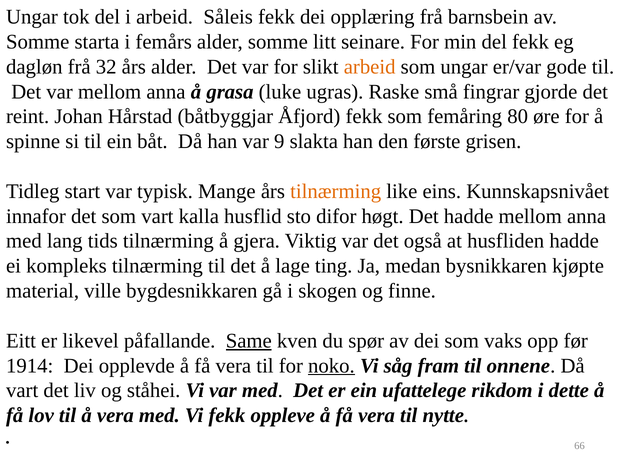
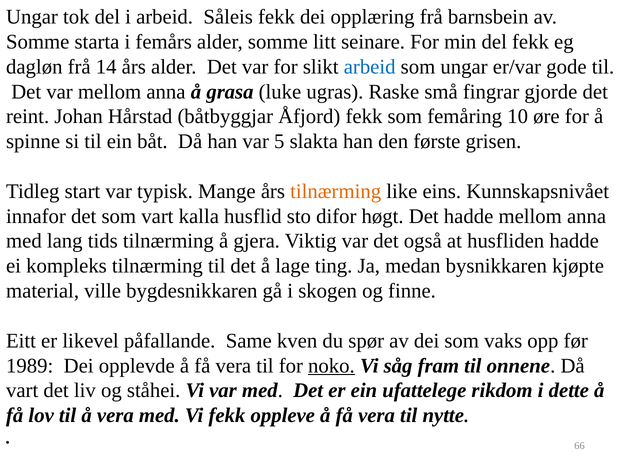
32: 32 -> 14
arbeid at (370, 67) colour: orange -> blue
80: 80 -> 10
9: 9 -> 5
Same underline: present -> none
1914: 1914 -> 1989
